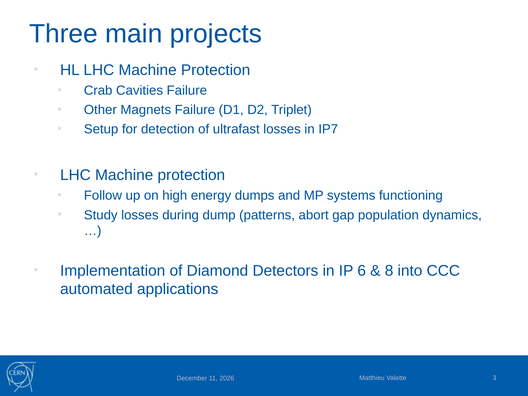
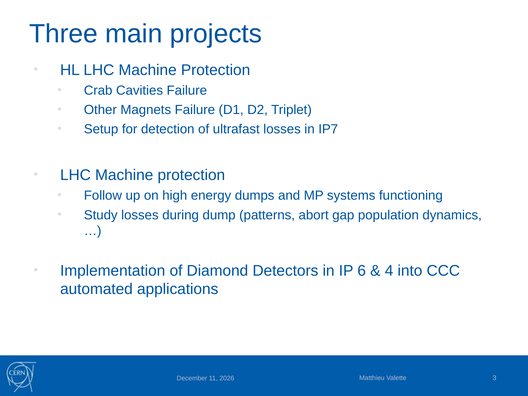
8: 8 -> 4
